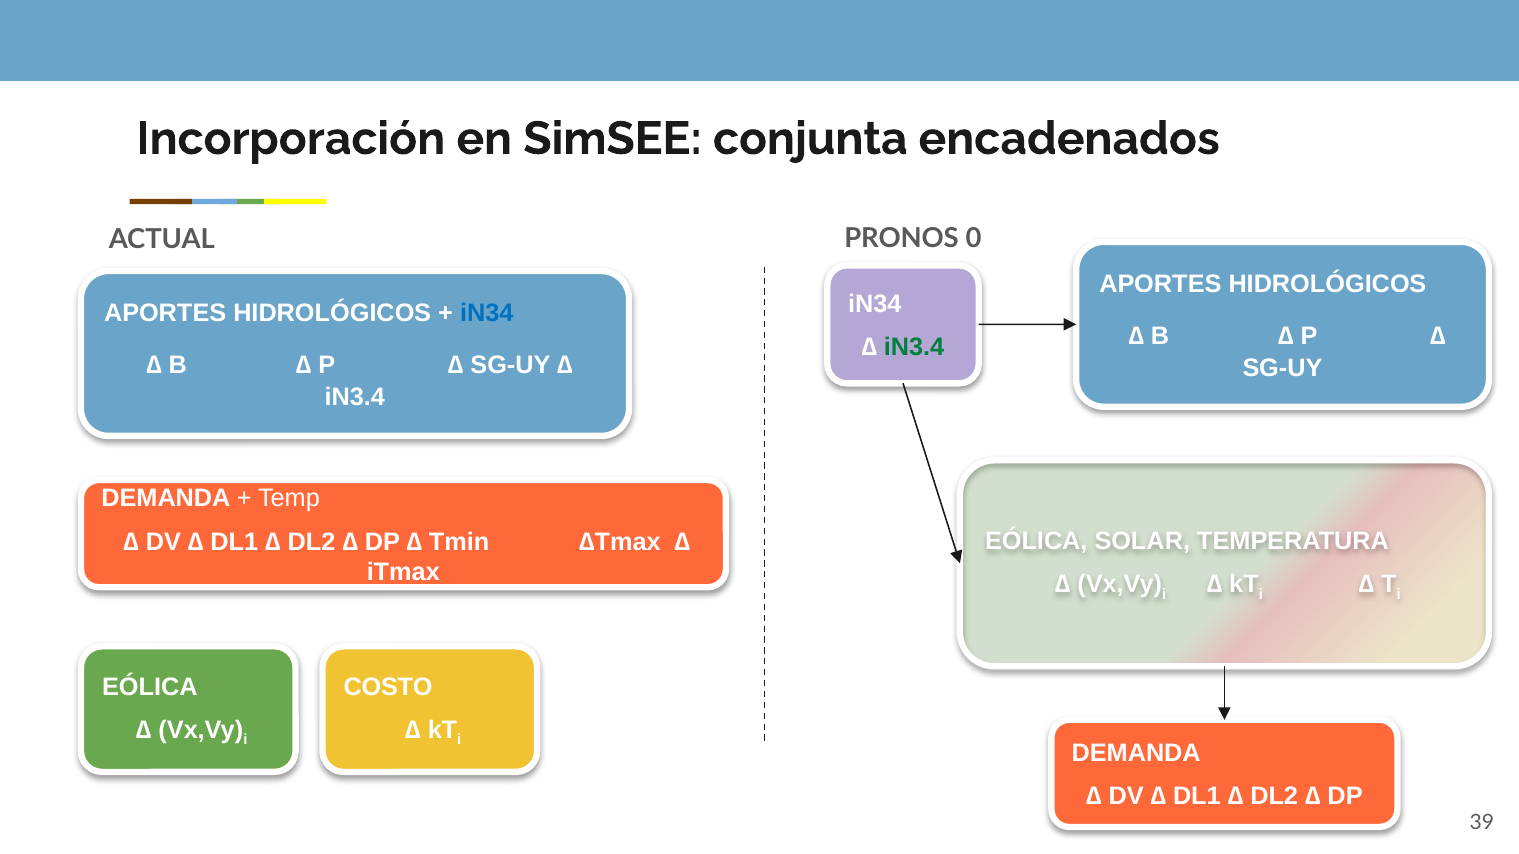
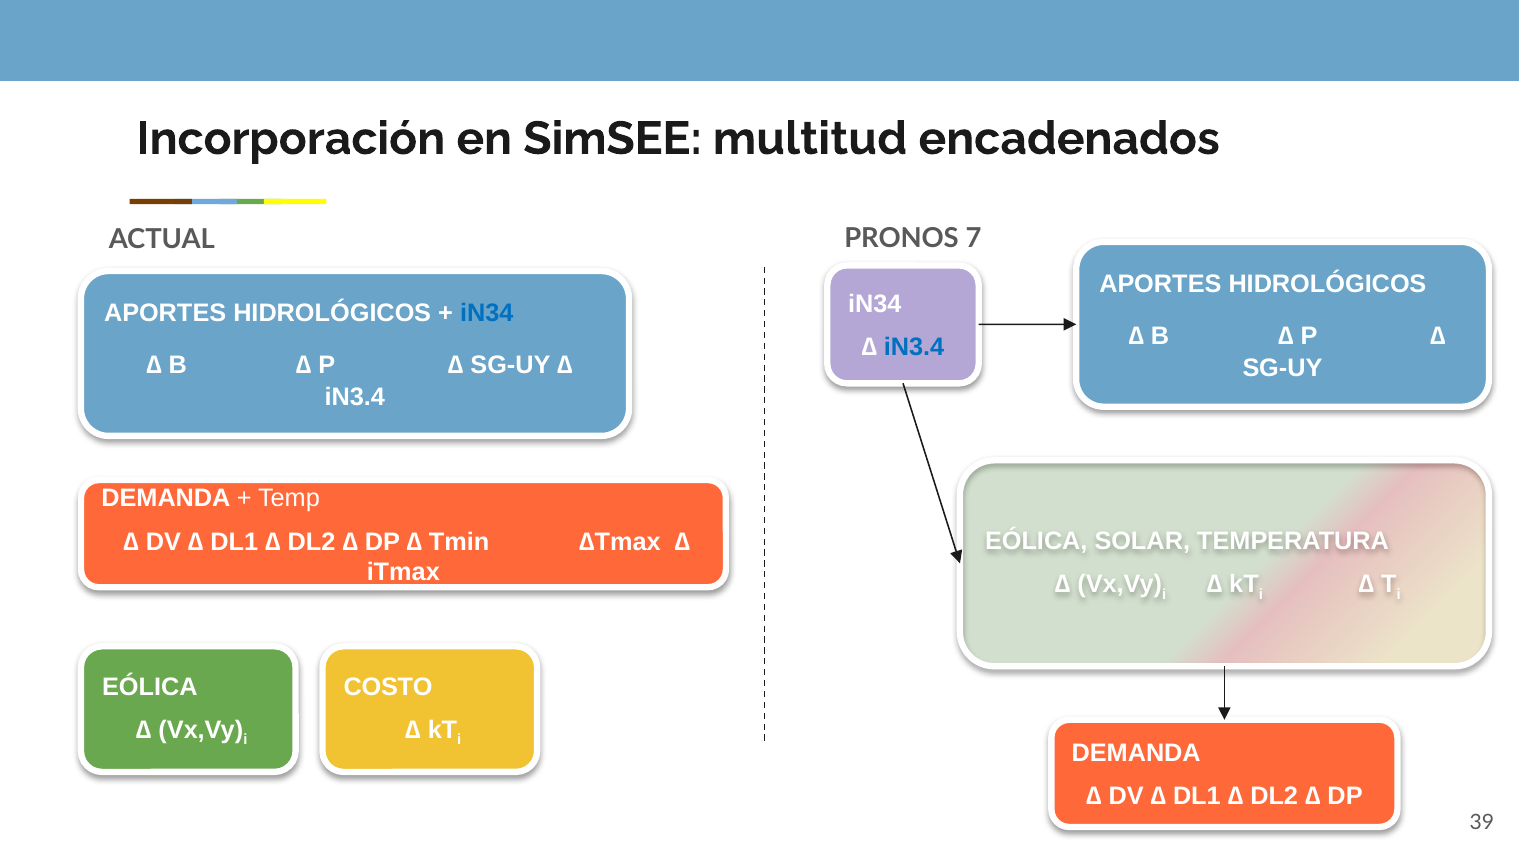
conjunta: conjunta -> multitud
0: 0 -> 7
iN3.4 at (914, 348) colour: green -> blue
